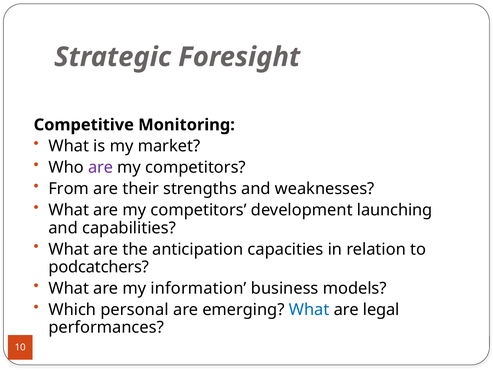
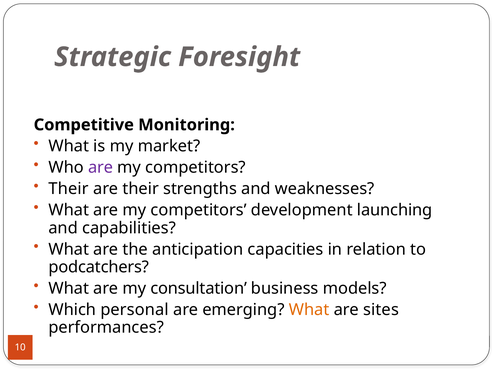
From at (69, 189): From -> Their
information: information -> consultation
What at (309, 309) colour: blue -> orange
legal: legal -> sites
